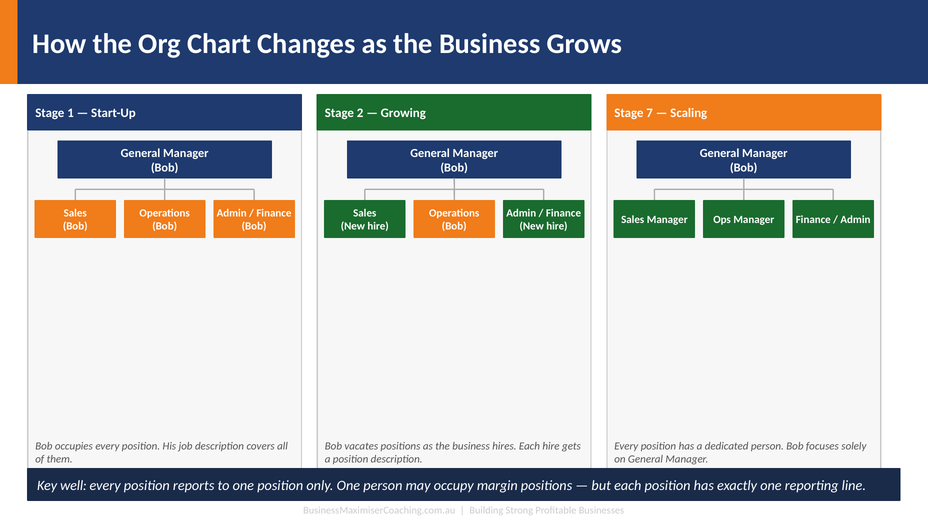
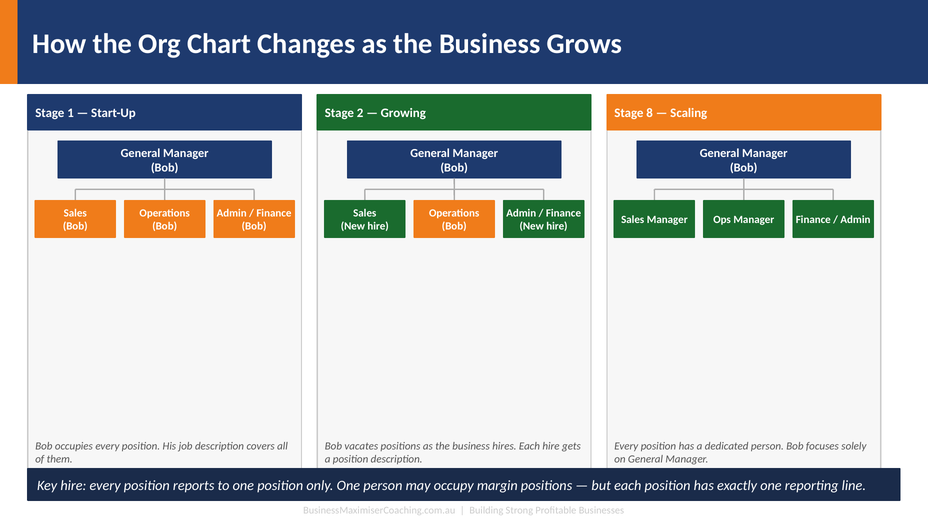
7: 7 -> 8
Key well: well -> hire
